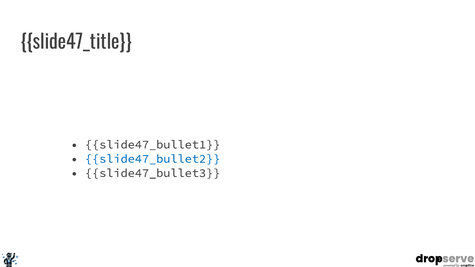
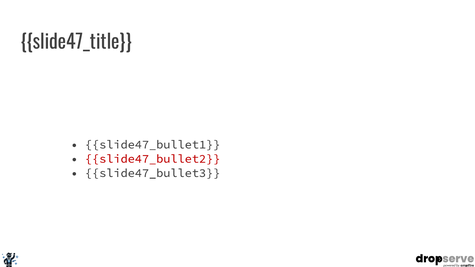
slide47_bullet2 colour: blue -> red
